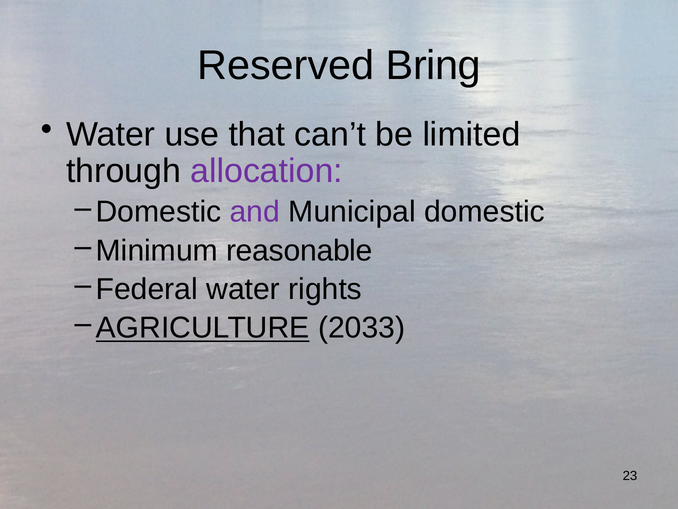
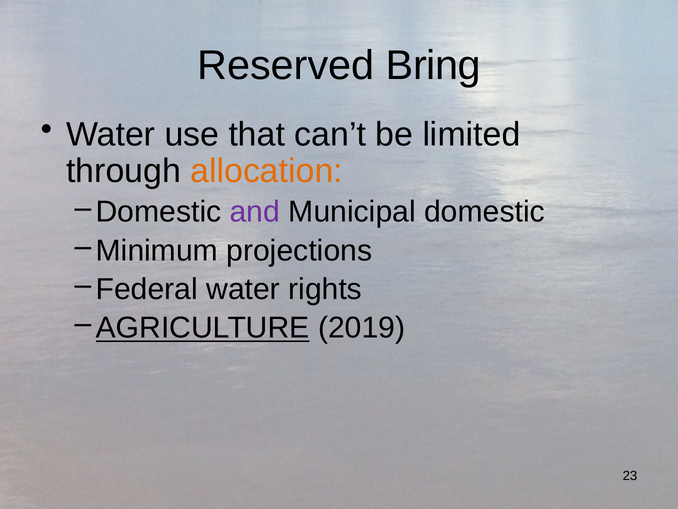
allocation colour: purple -> orange
reasonable: reasonable -> projections
2033: 2033 -> 2019
